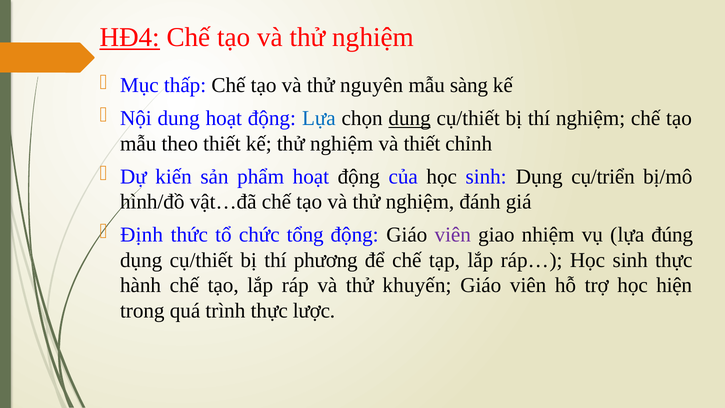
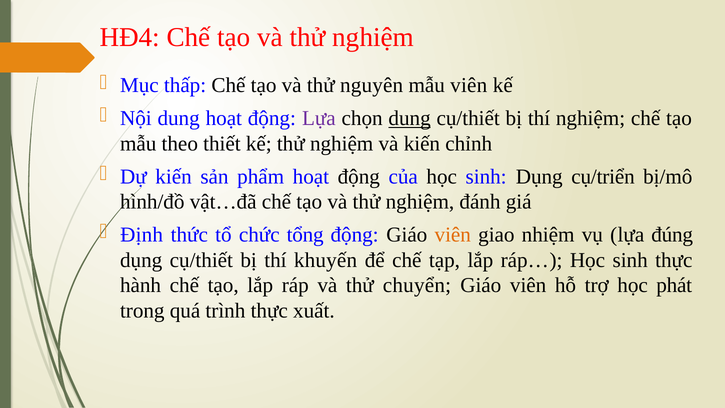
HĐ4 underline: present -> none
mẫu sàng: sàng -> viên
Lựa at (319, 118) colour: blue -> purple
và thiết: thiết -> kiến
viên at (453, 235) colour: purple -> orange
phương: phương -> khuyến
khuyến: khuyến -> chuyển
hiện: hiện -> phát
lược: lược -> xuất
